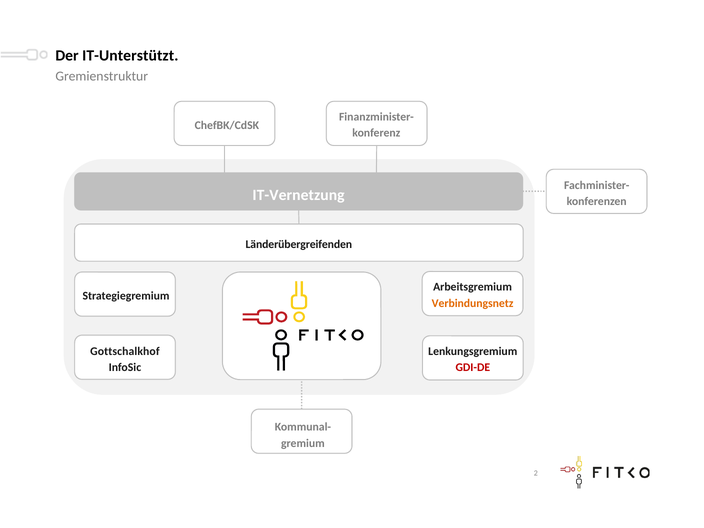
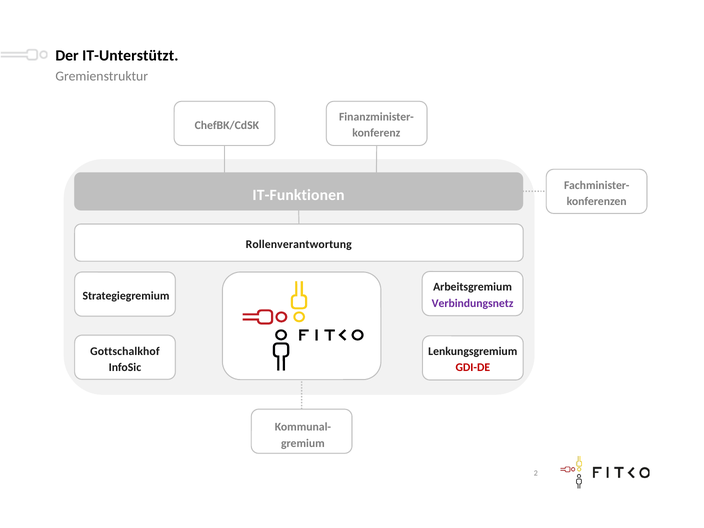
IT-Vernetzung: IT-Vernetzung -> IT-Funktionen
Länderübergreifenden: Länderübergreifenden -> Rollenverantwortung
Verbindungsnetz colour: orange -> purple
